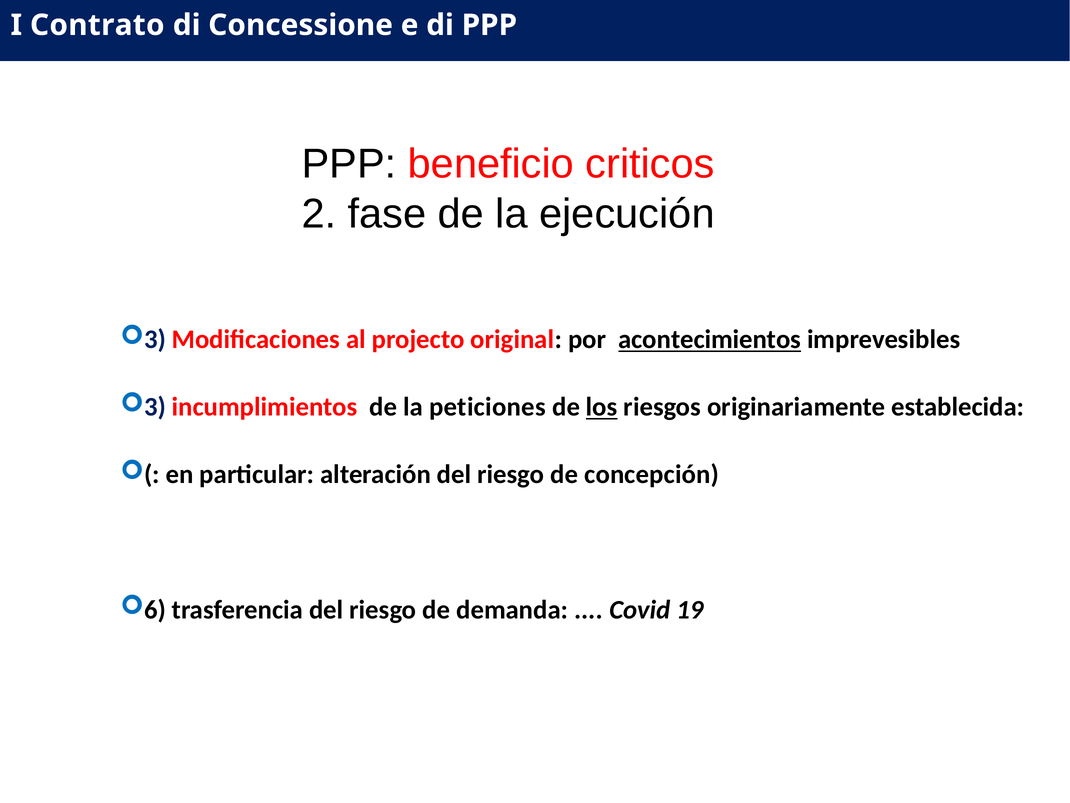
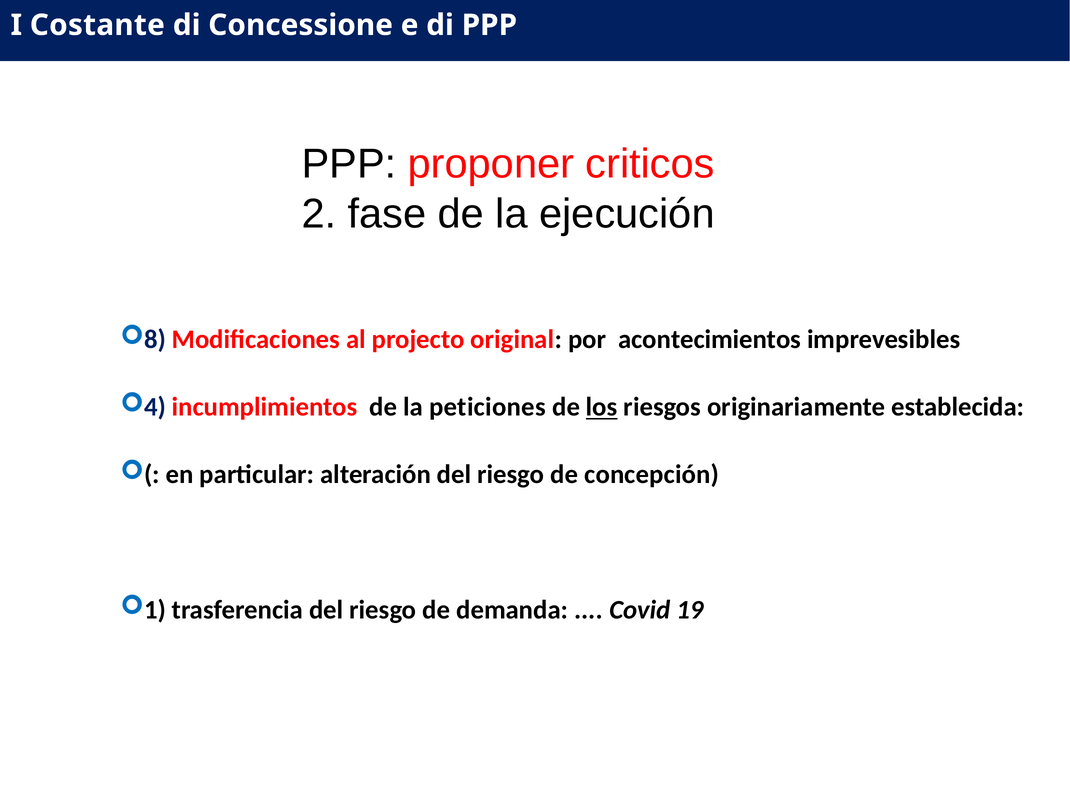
Contrato: Contrato -> Costante
beneficio: beneficio -> proponer
3 at (155, 339): 3 -> 8
acontecimientos underline: present -> none
3 at (155, 407): 3 -> 4
6: 6 -> 1
